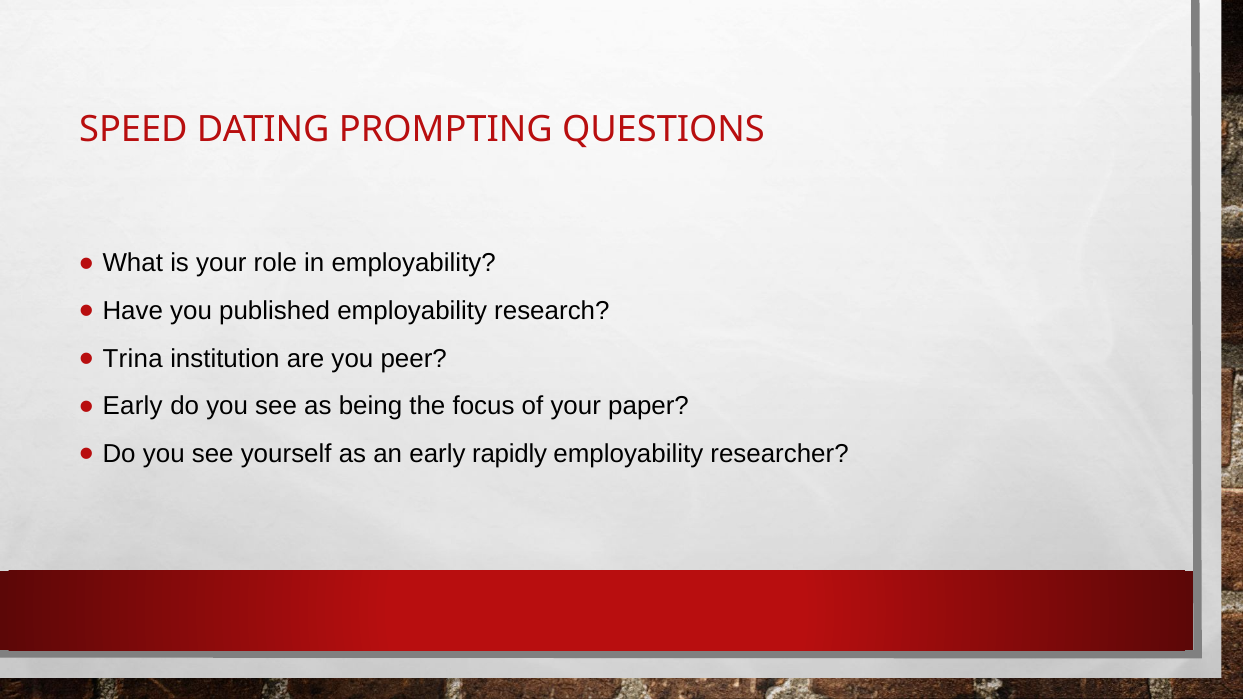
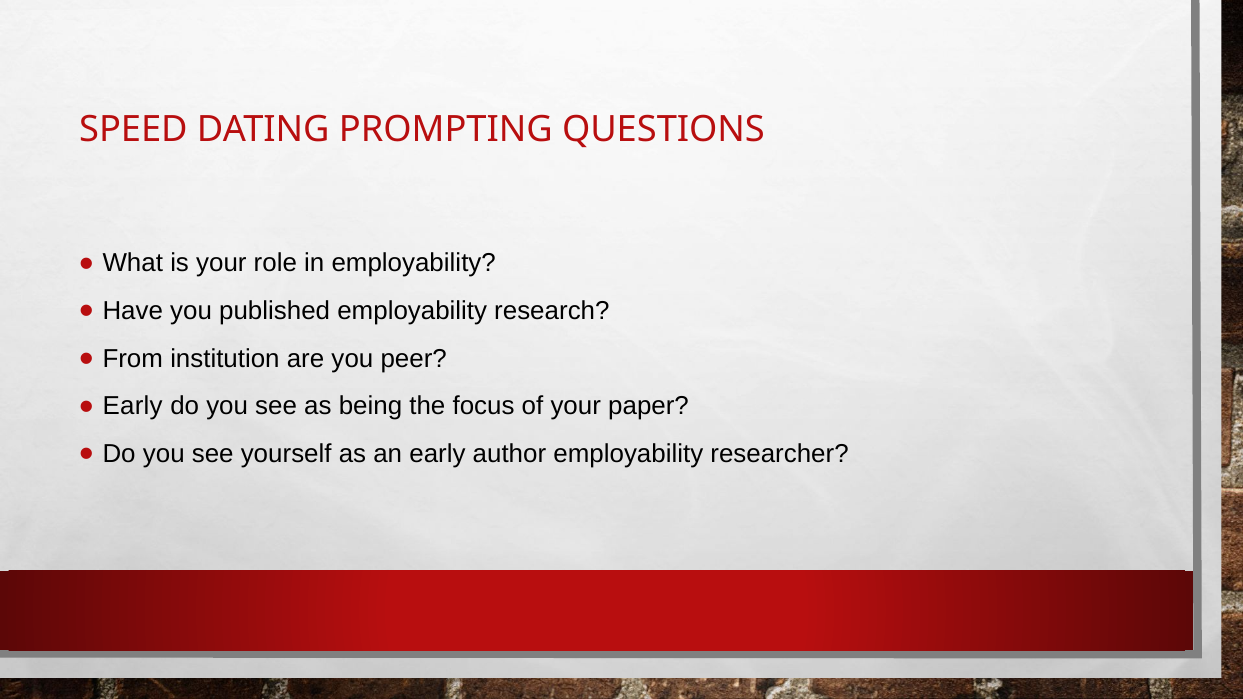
Trina: Trina -> From
rapidly: rapidly -> author
